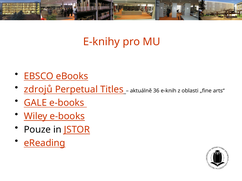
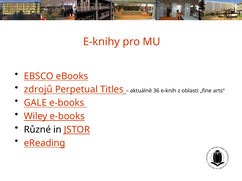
Pouze: Pouze -> Různé
